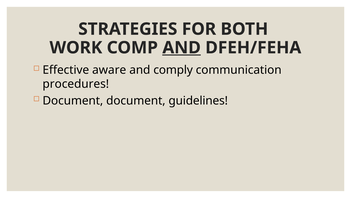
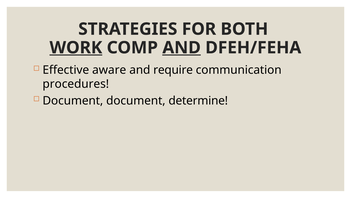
WORK underline: none -> present
comply: comply -> require
guidelines: guidelines -> determine
